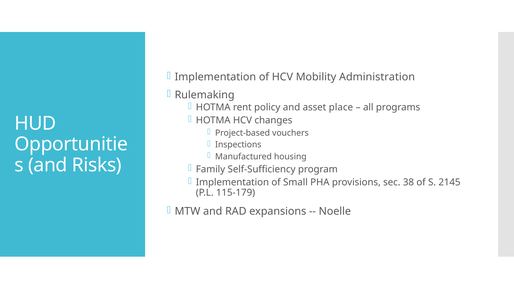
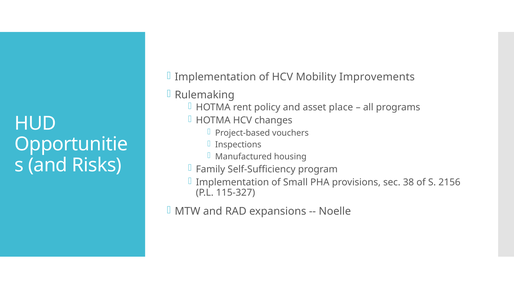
Administration: Administration -> Improvements
2145: 2145 -> 2156
115-179: 115-179 -> 115-327
